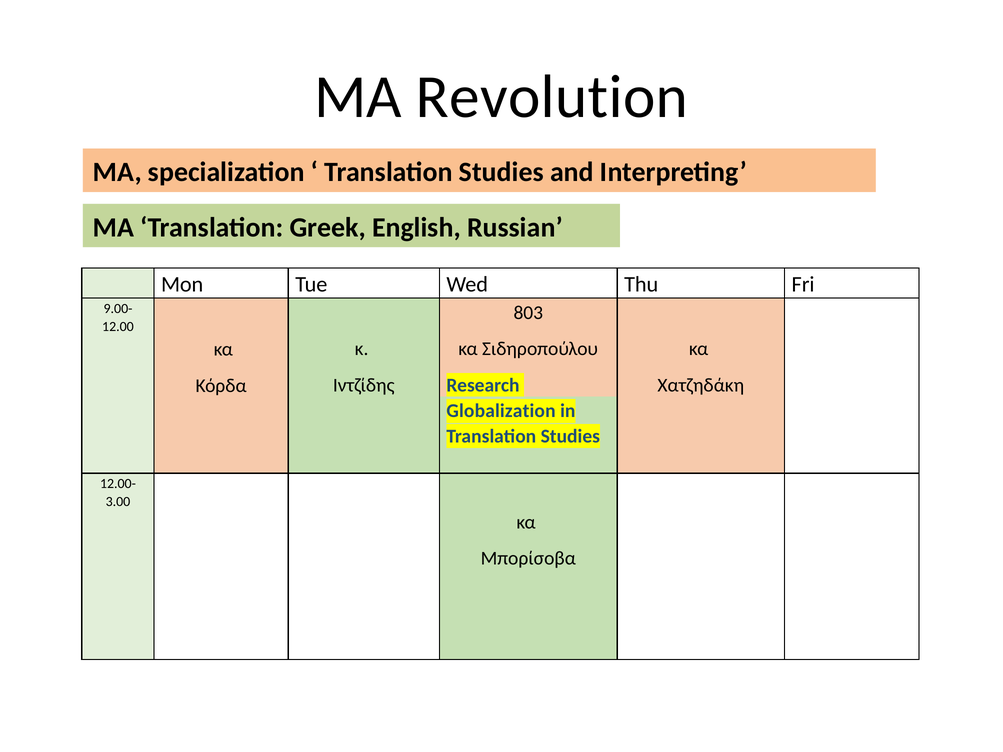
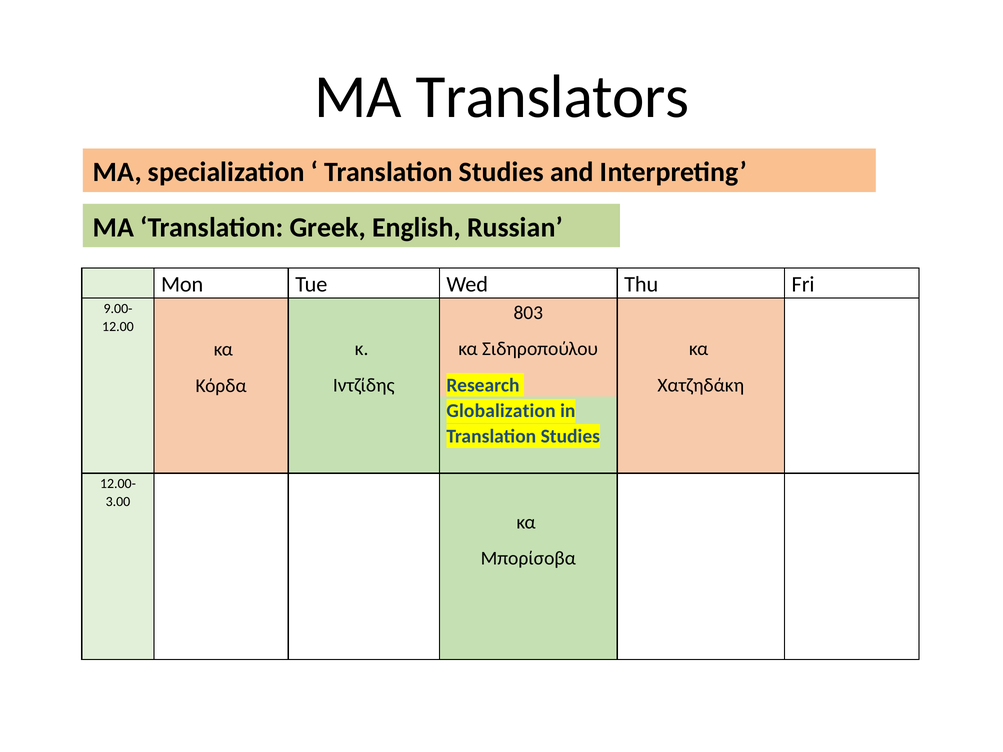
Revolution: Revolution -> Translators
